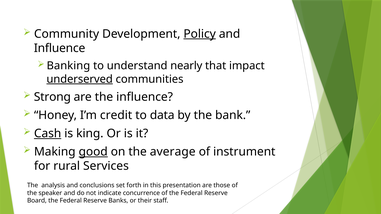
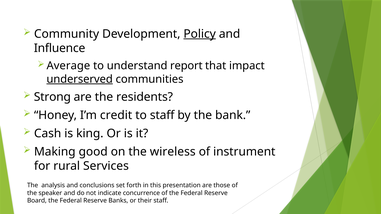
Banking: Banking -> Average
nearly: nearly -> report
the influence: influence -> residents
to data: data -> staff
Cash underline: present -> none
good underline: present -> none
average: average -> wireless
